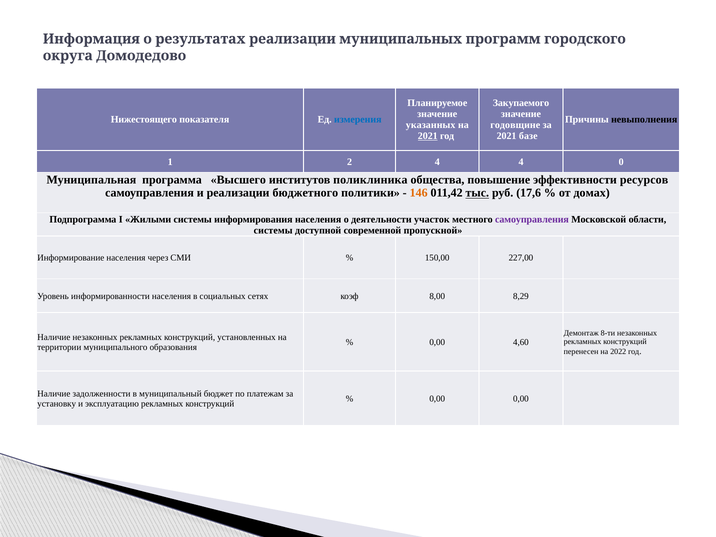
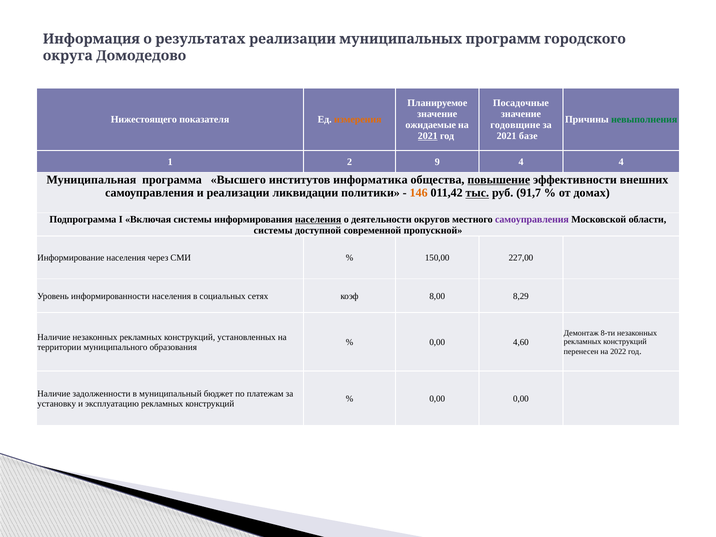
Закупаемого: Закупаемого -> Посадочные
измерения colour: blue -> orange
невыполнения colour: black -> green
указанных: указанных -> ожидаемые
2 4: 4 -> 9
4 0: 0 -> 4
поликлиника: поликлиника -> информатика
повышение underline: none -> present
ресурсов: ресурсов -> внешних
бюджетного: бюджетного -> ликвидации
17,6: 17,6 -> 91,7
Жилыми: Жилыми -> Включая
населения at (318, 219) underline: none -> present
участок: участок -> округов
